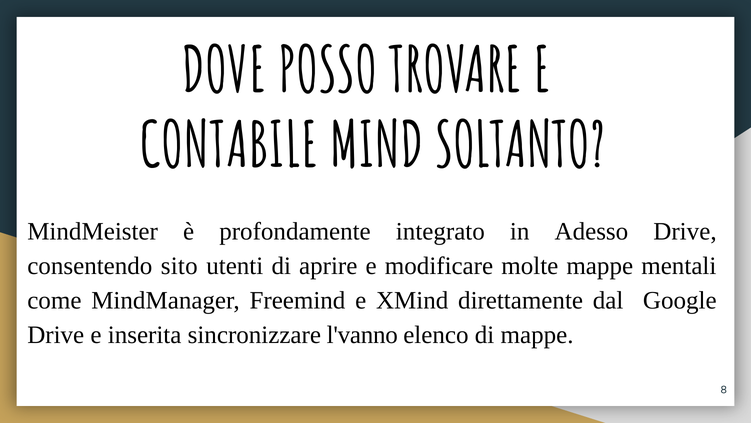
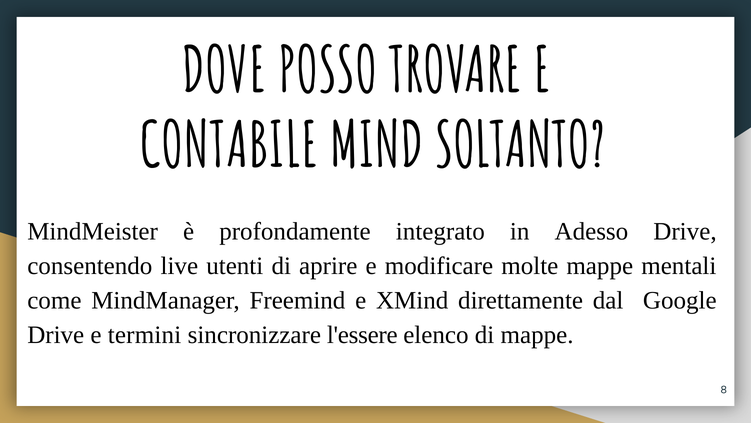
sito: sito -> live
inserita: inserita -> termini
l'vanno: l'vanno -> l'essere
